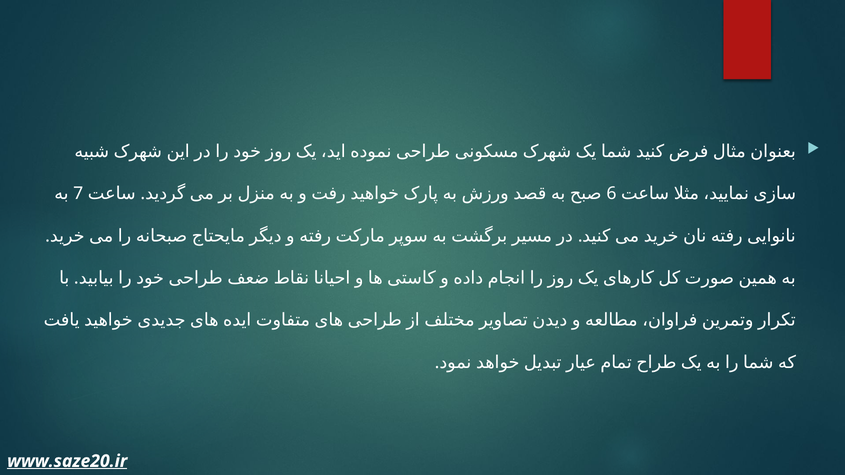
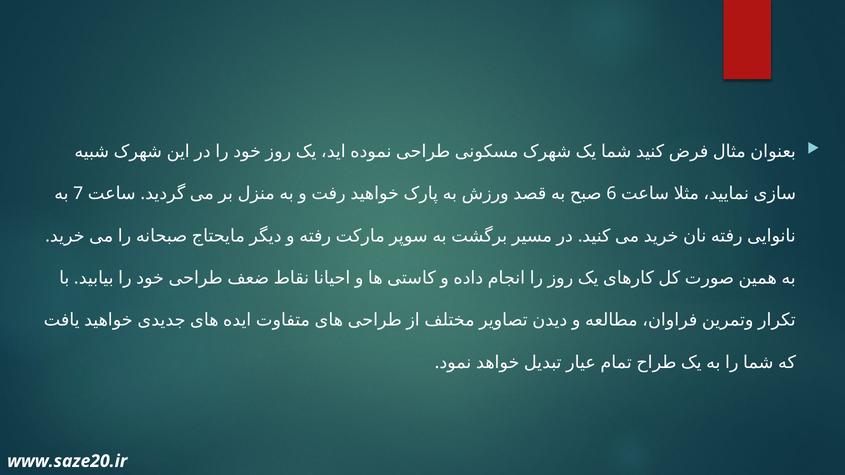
www.saze20.ir underline: present -> none
